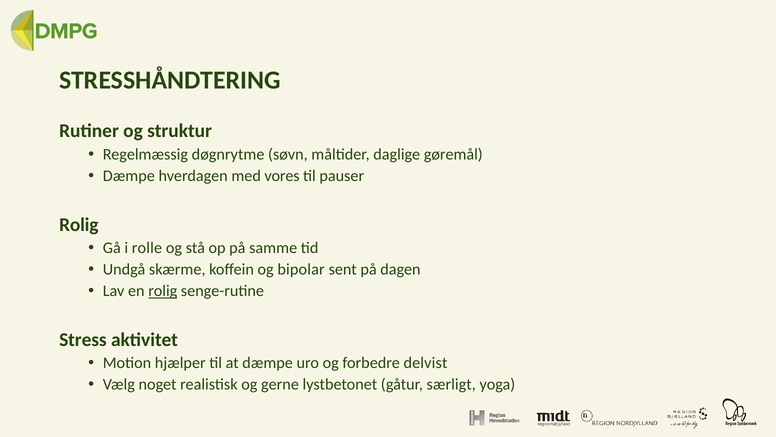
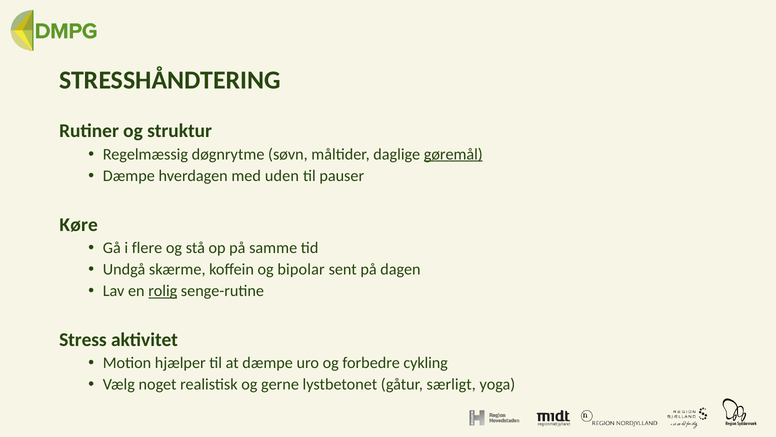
gøremål underline: none -> present
vores: vores -> uden
Rolig at (79, 224): Rolig -> Køre
rolle: rolle -> flere
delvist: delvist -> cykling
